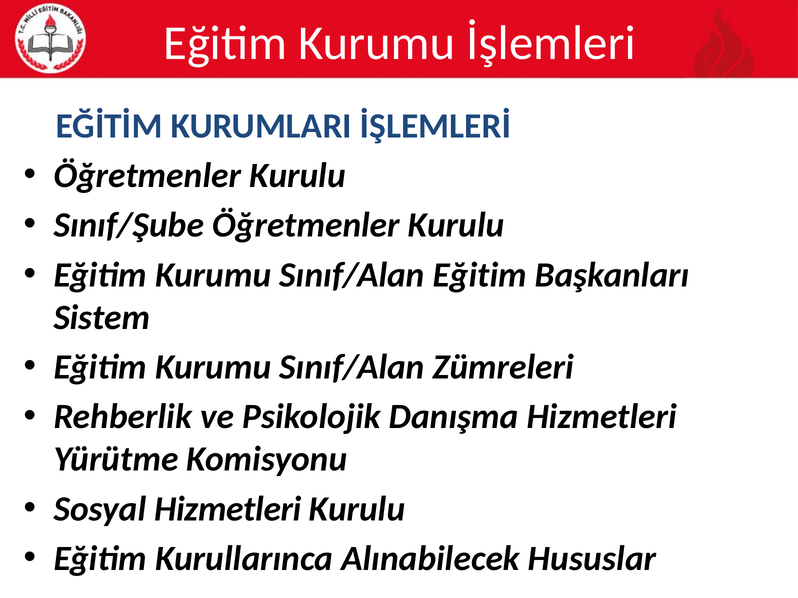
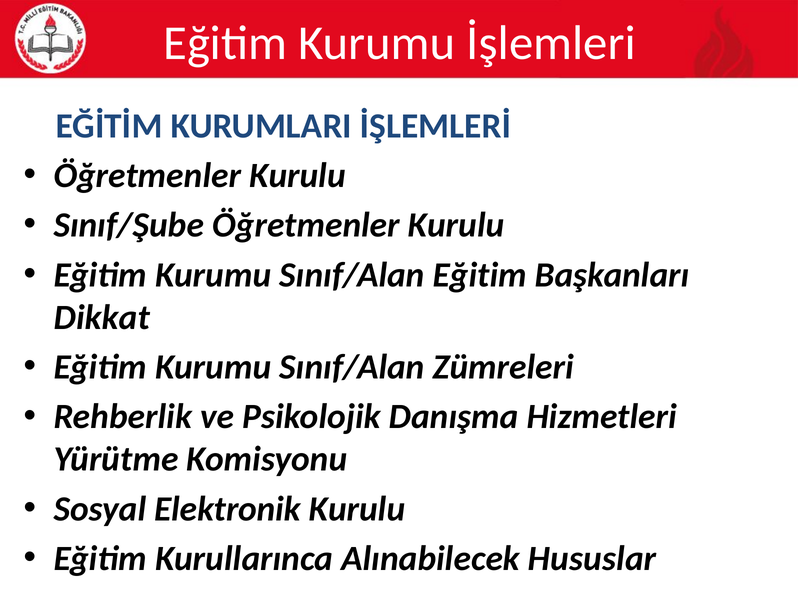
Sistem: Sistem -> Dikkat
Sosyal Hizmetleri: Hizmetleri -> Elektronik
